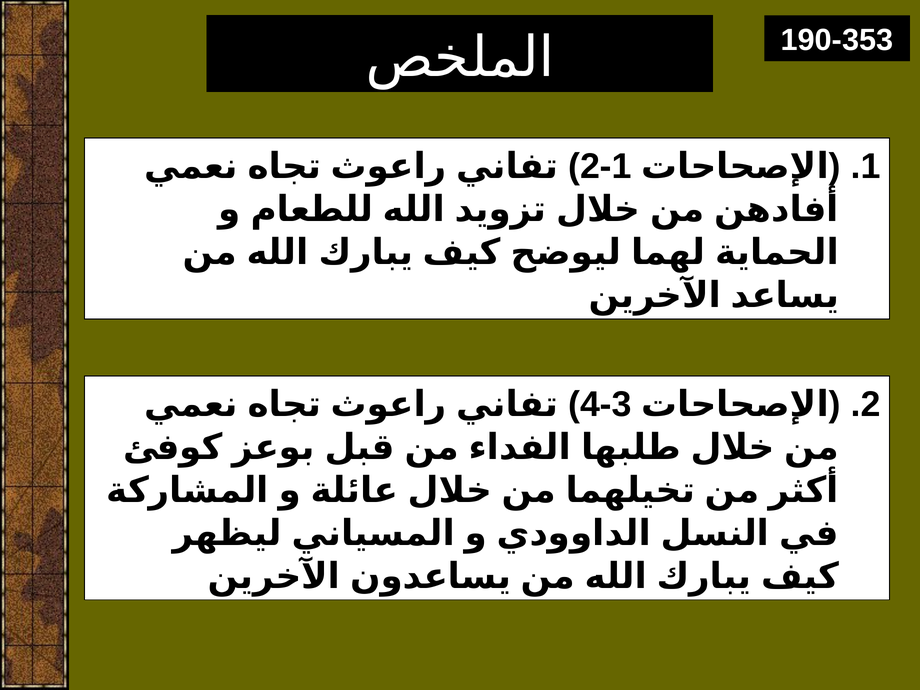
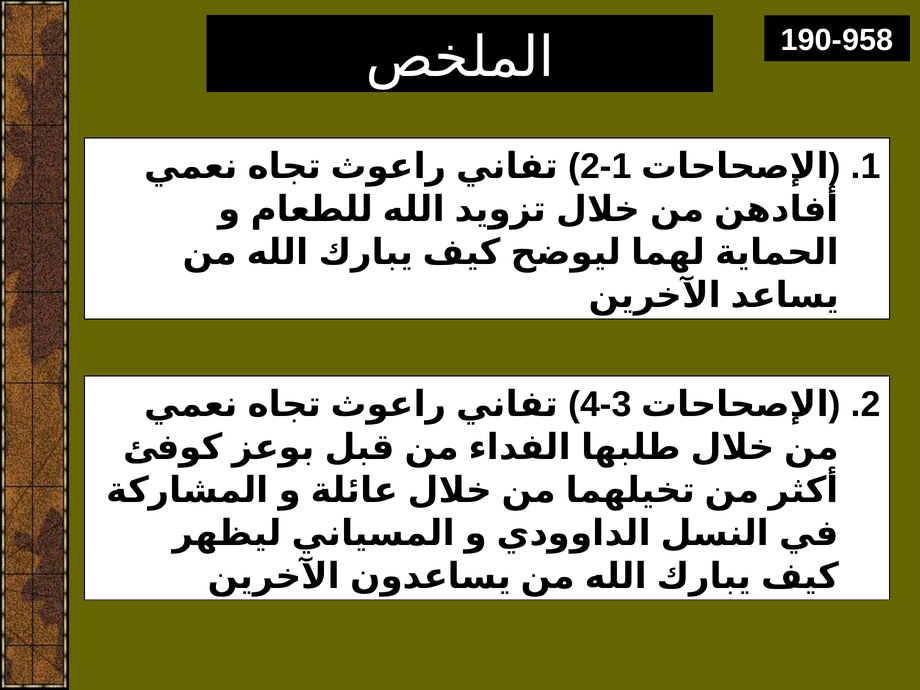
190-353: 190-353 -> 190-958
